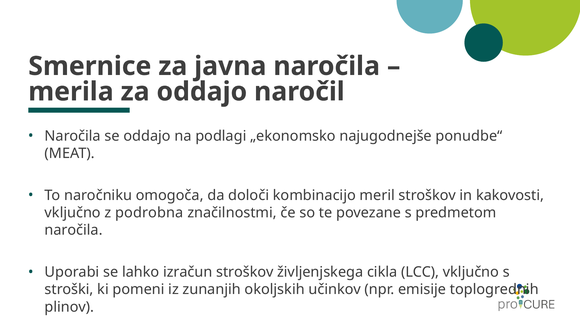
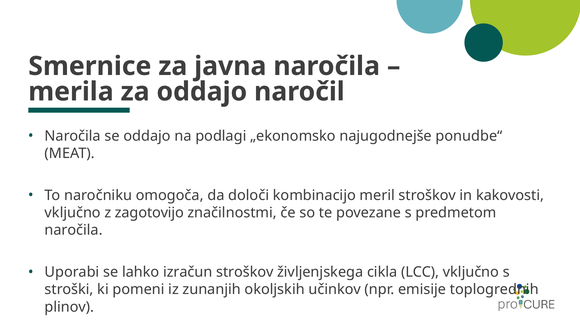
podrobna: podrobna -> zagotovijo
